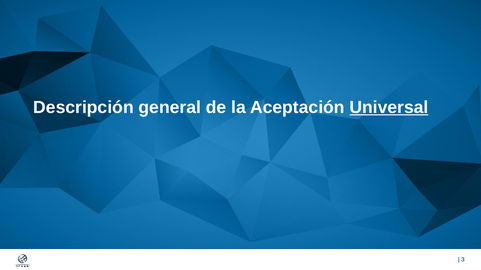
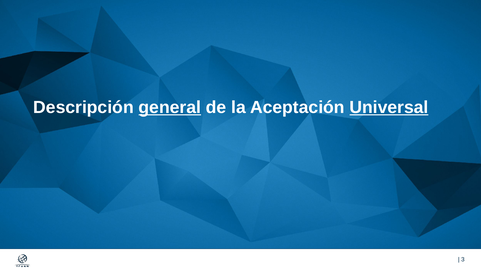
general underline: none -> present
